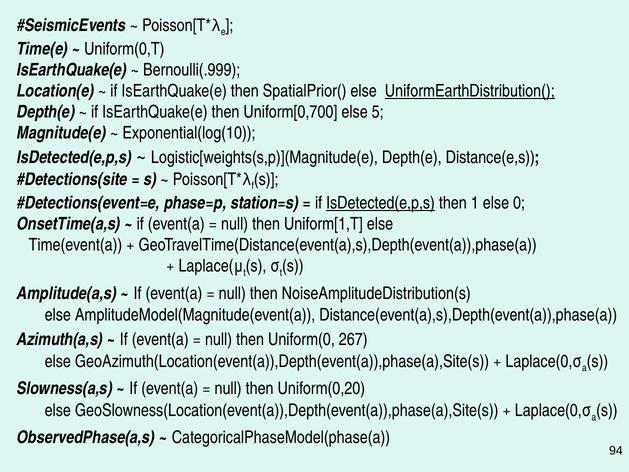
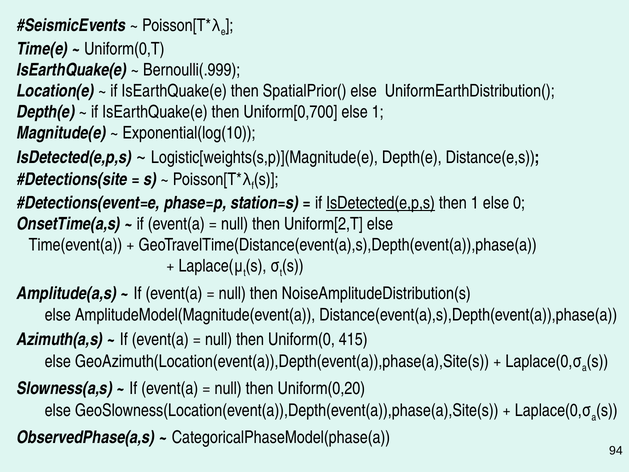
UniformEarthDistribution( underline: present -> none
else 5: 5 -> 1
Uniform[1,T: Uniform[1,T -> Uniform[2,T
267: 267 -> 415
